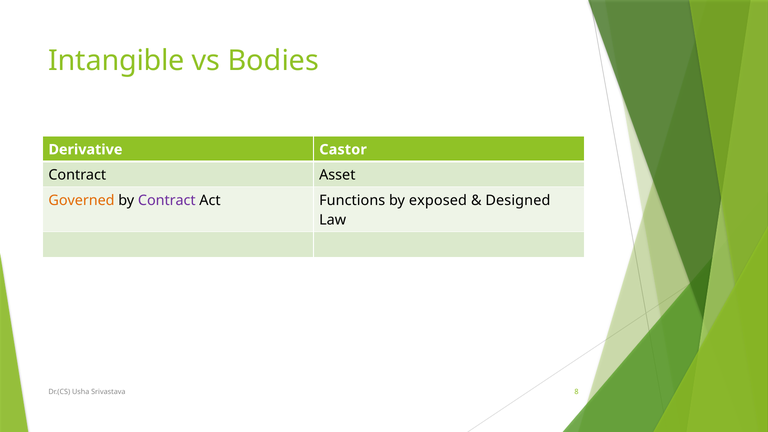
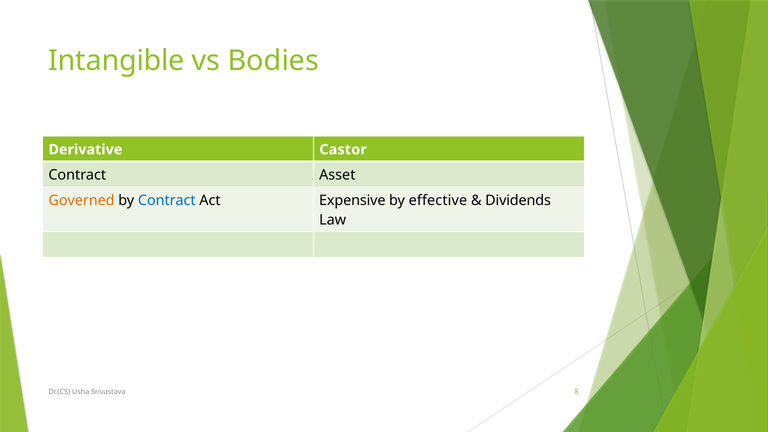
Contract at (167, 200) colour: purple -> blue
Functions: Functions -> Expensive
exposed: exposed -> effective
Designed: Designed -> Dividends
